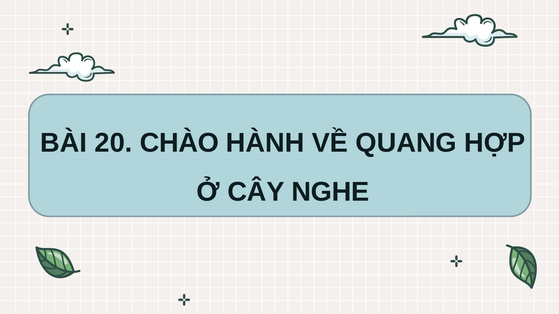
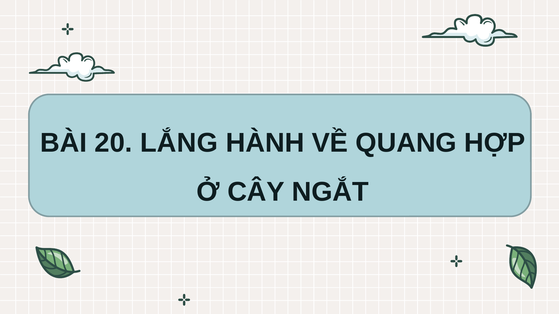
CHÀO: CHÀO -> LẮNG
NGHE: NGHE -> NGẮT
